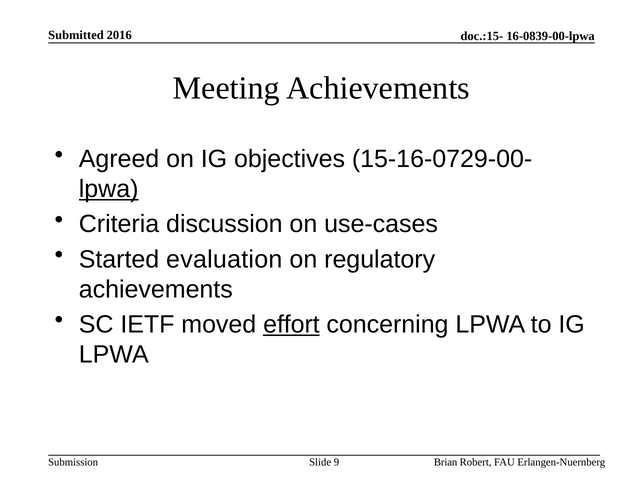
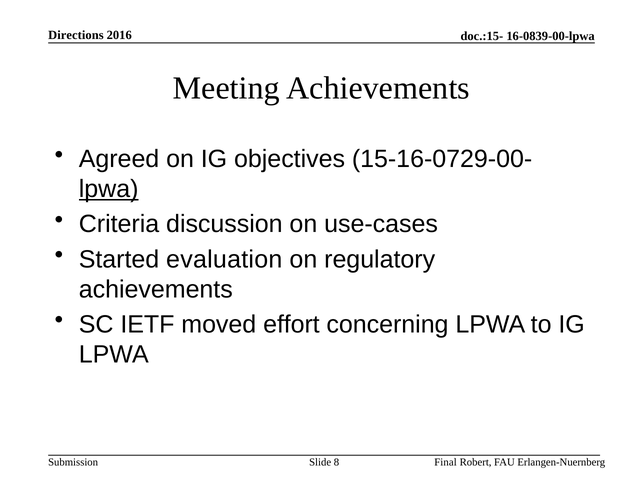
Submitted: Submitted -> Directions
effort underline: present -> none
9: 9 -> 8
Brian: Brian -> Final
